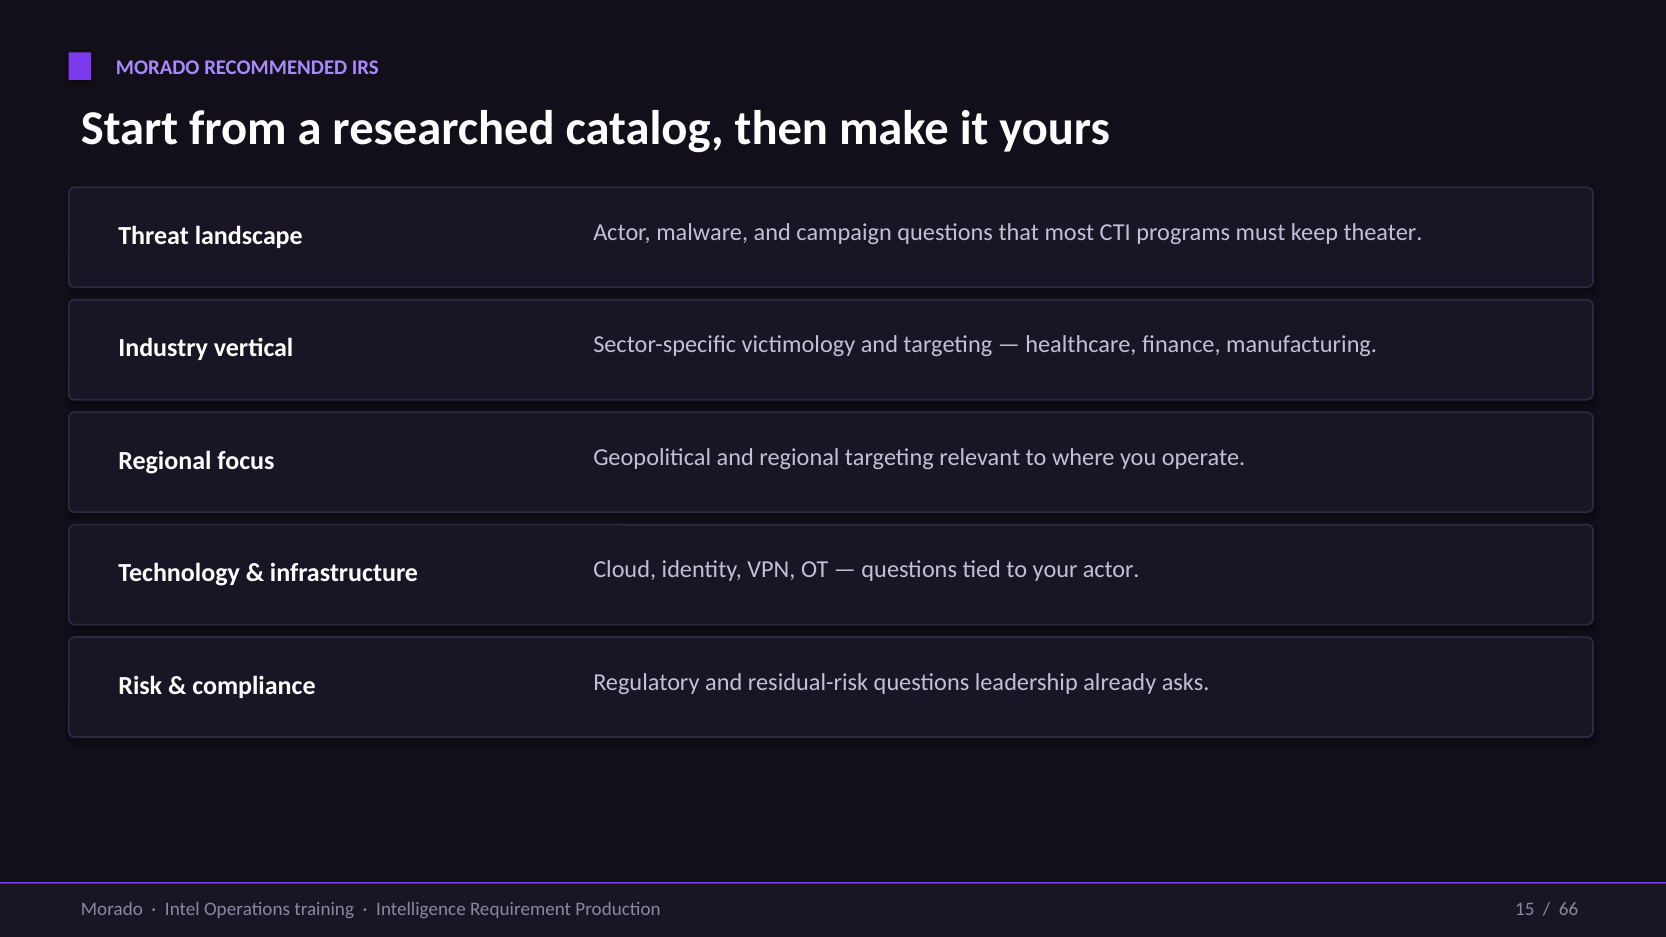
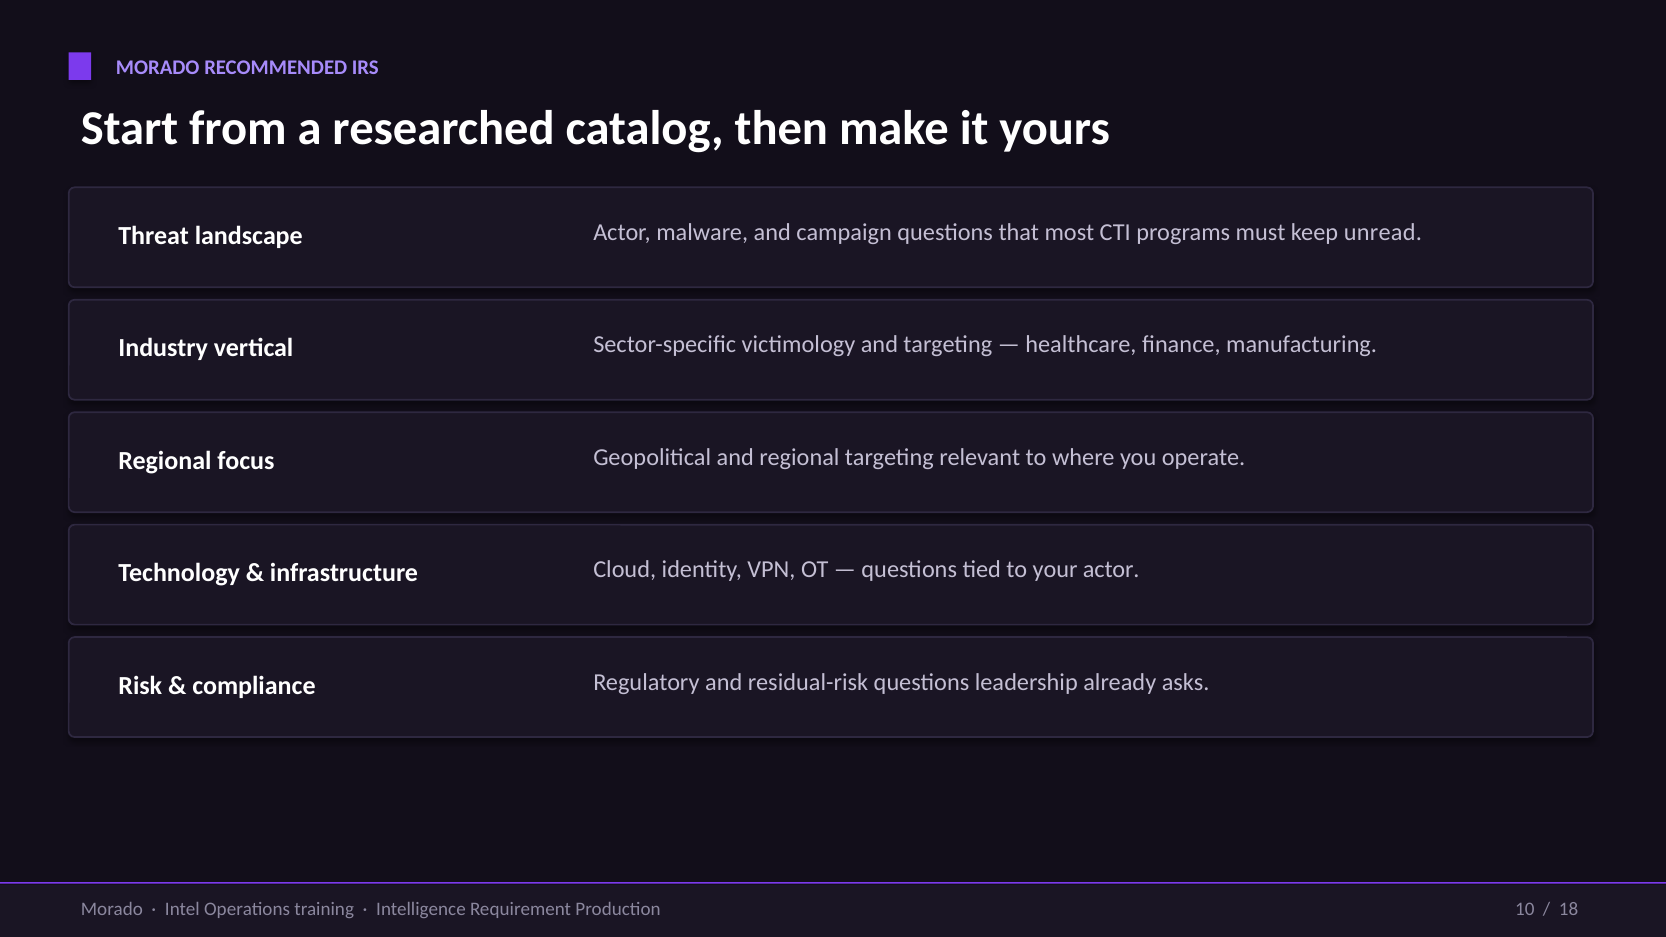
theater: theater -> unread
15: 15 -> 10
66: 66 -> 18
